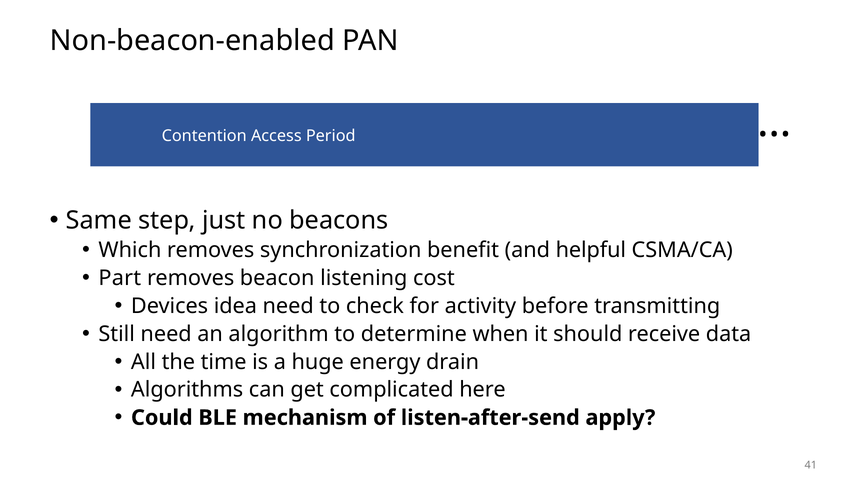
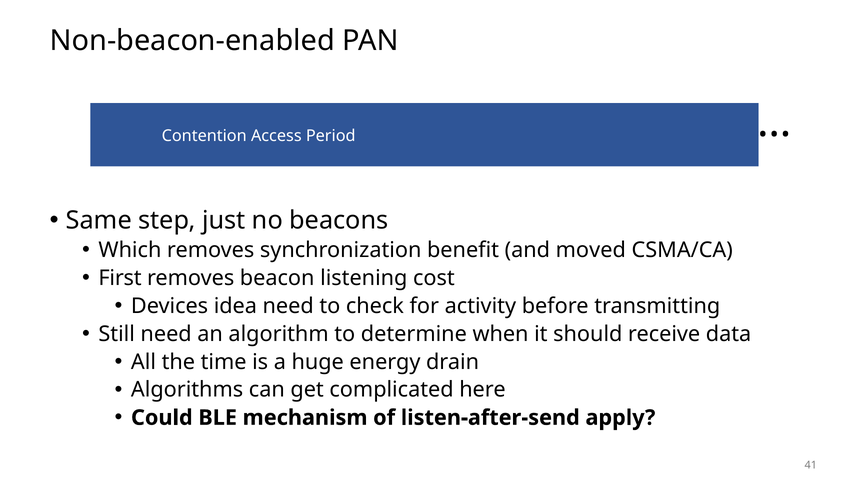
helpful: helpful -> moved
Part: Part -> First
